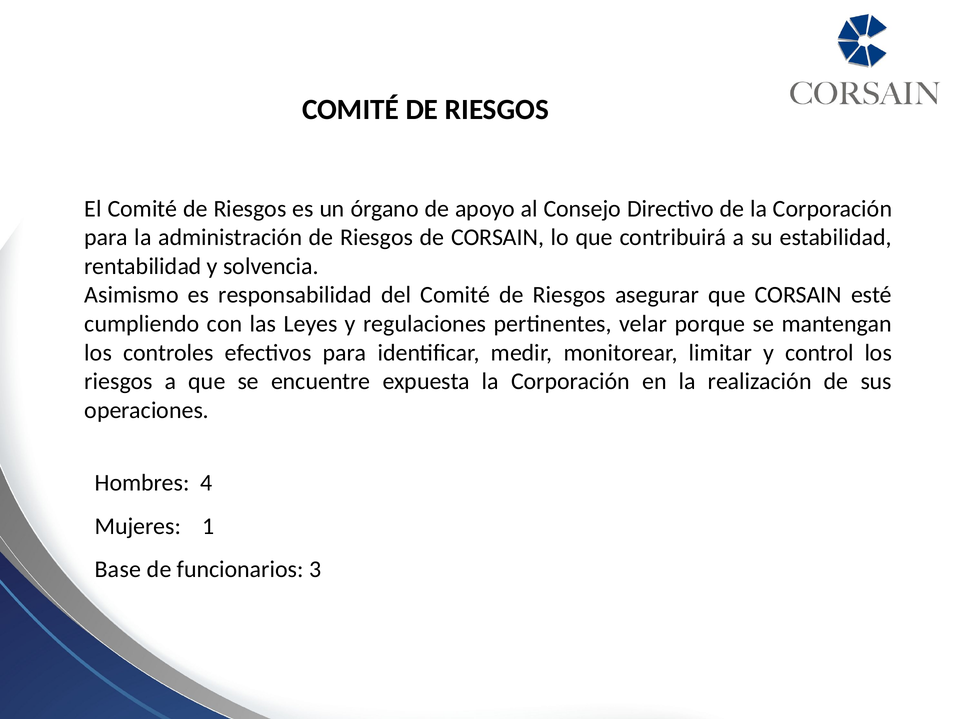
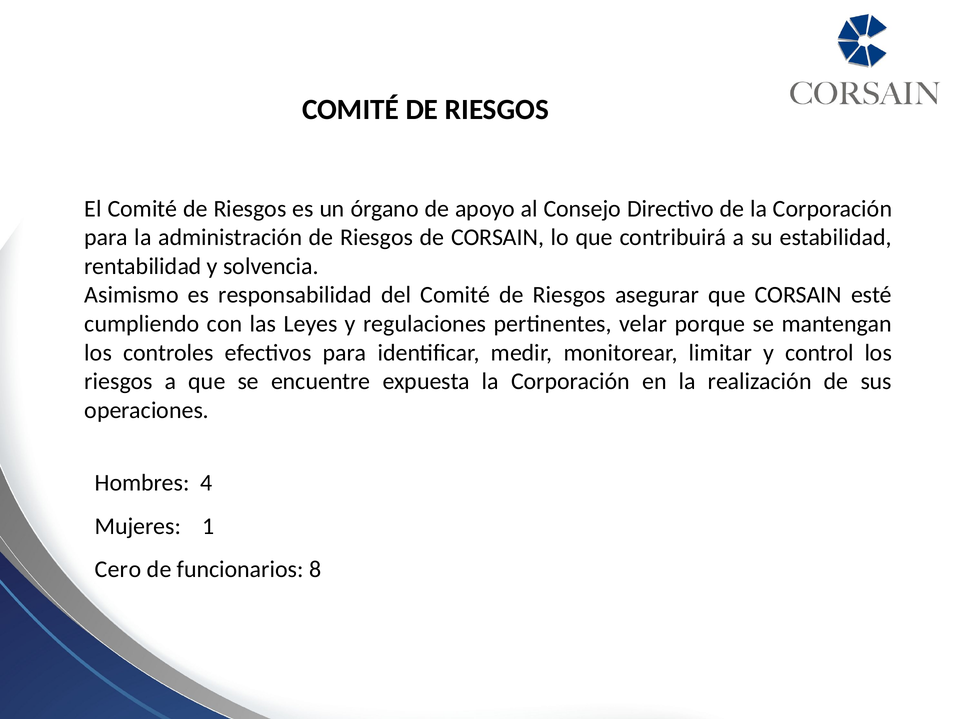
Base: Base -> Cero
3: 3 -> 8
